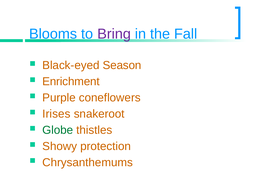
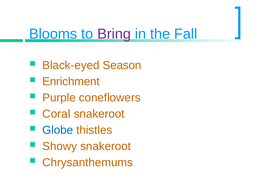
Irises: Irises -> Coral
Globe colour: green -> blue
Showy protection: protection -> snakeroot
